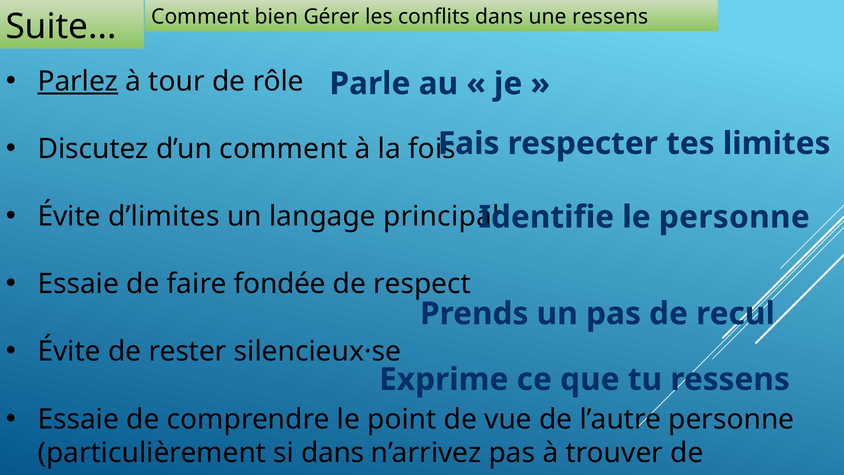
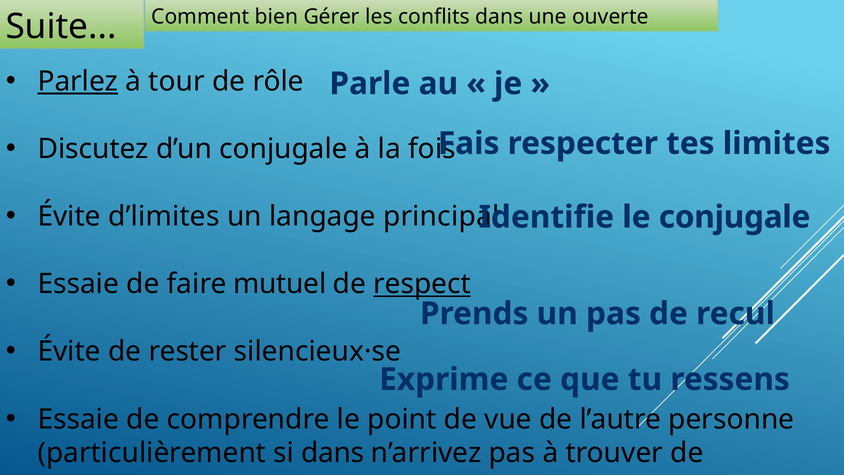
une ressens: ressens -> ouverte
d’un comment: comment -> conjugale
le personne: personne -> conjugale
fondée: fondée -> mutuel
respect underline: none -> present
